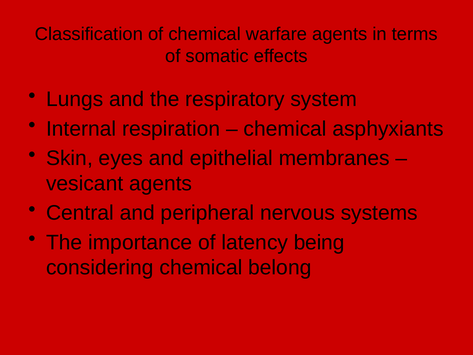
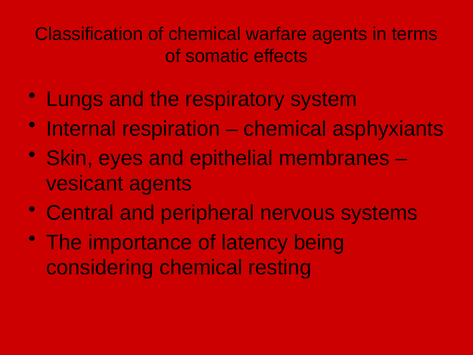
belong: belong -> resting
